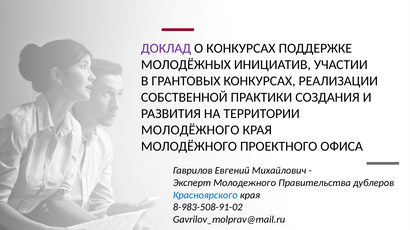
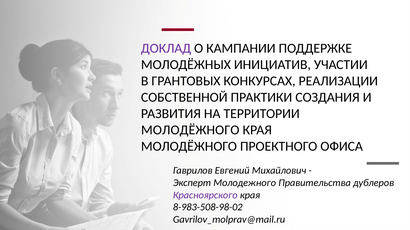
О КОНКУРСАХ: КОНКУРСАХ -> КАМПАНИИ
Красноярского colour: blue -> purple
8-983-508-91-02: 8-983-508-91-02 -> 8-983-508-98-02
